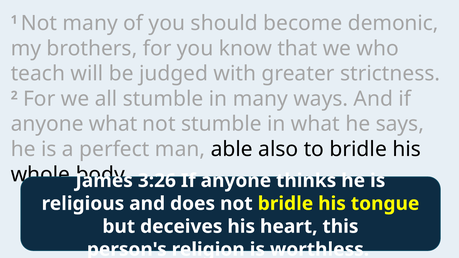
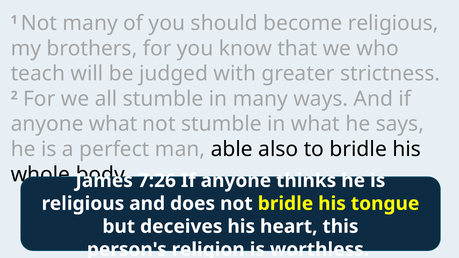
become demonic: demonic -> religious
3:26: 3:26 -> 7:26
